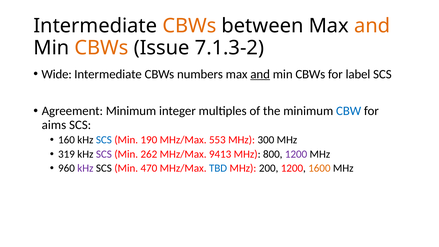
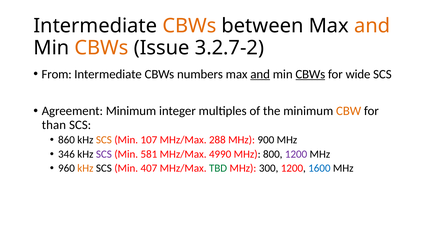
7.1.3-2: 7.1.3-2 -> 3.2.7-2
Wide: Wide -> From
CBWs at (310, 74) underline: none -> present
label: label -> wide
CBW colour: blue -> orange
aims: aims -> than
160: 160 -> 860
SCS at (104, 140) colour: blue -> orange
190: 190 -> 107
553: 553 -> 288
300: 300 -> 900
319: 319 -> 346
262: 262 -> 581
9413: 9413 -> 4990
kHz at (85, 168) colour: purple -> orange
470: 470 -> 407
TBD colour: blue -> green
200: 200 -> 300
1600 colour: orange -> blue
